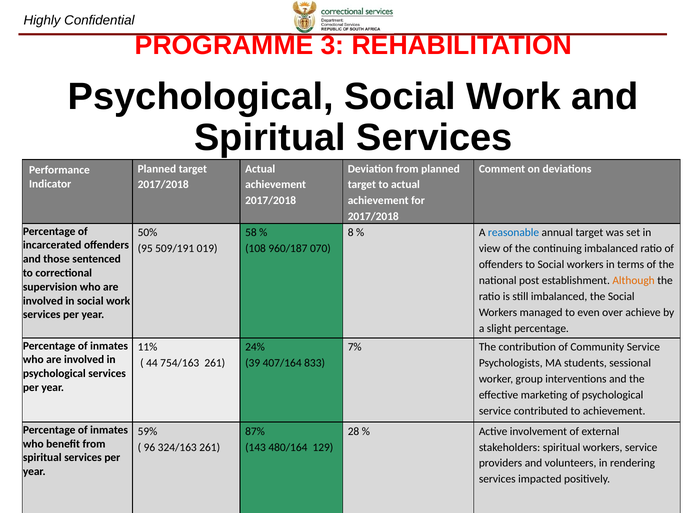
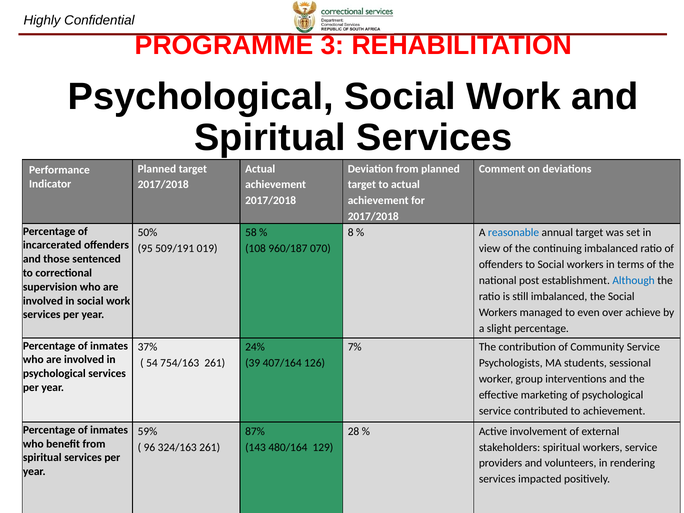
Although colour: orange -> blue
11%: 11% -> 37%
44: 44 -> 54
833: 833 -> 126
